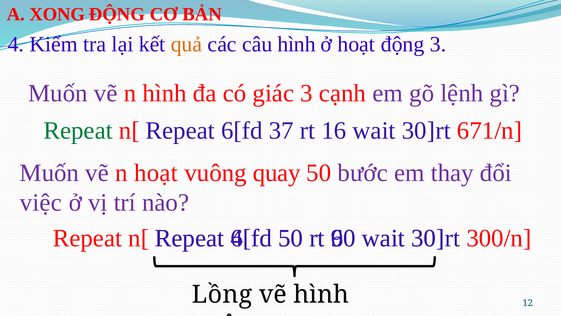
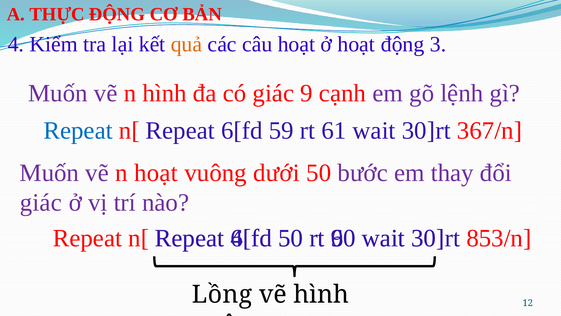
XONG: XONG -> THỰC
câu hình: hình -> hoạt
giác 3: 3 -> 9
Repeat at (78, 130) colour: green -> blue
37: 37 -> 59
16: 16 -> 61
671/n: 671/n -> 367/n
quay: quay -> dưới
việc at (41, 202): việc -> giác
300/n: 300/n -> 853/n
